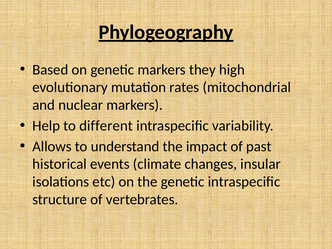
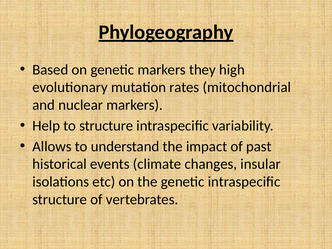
to different: different -> structure
